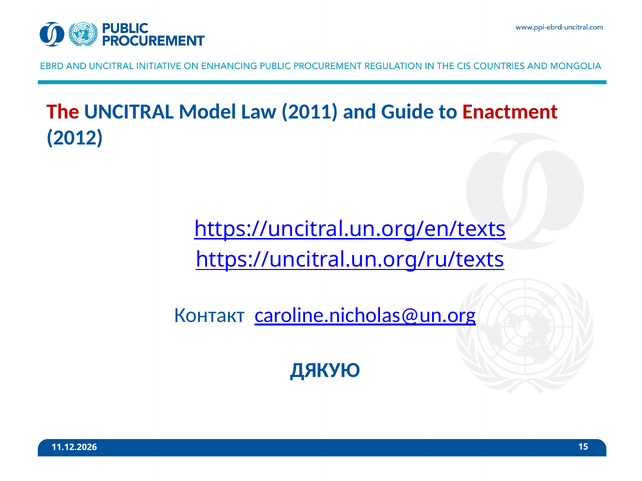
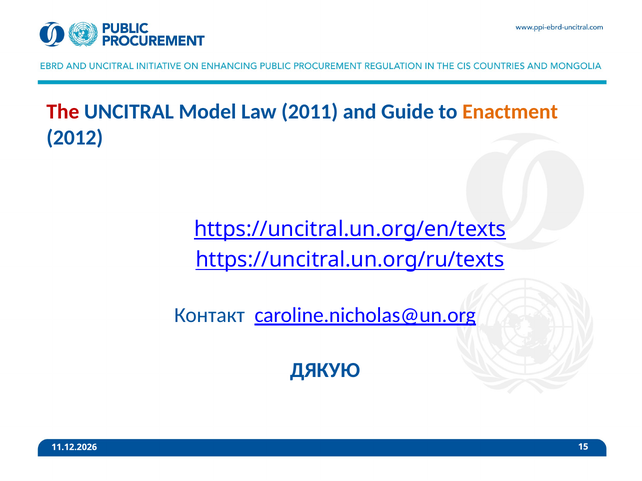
Enactment colour: red -> orange
